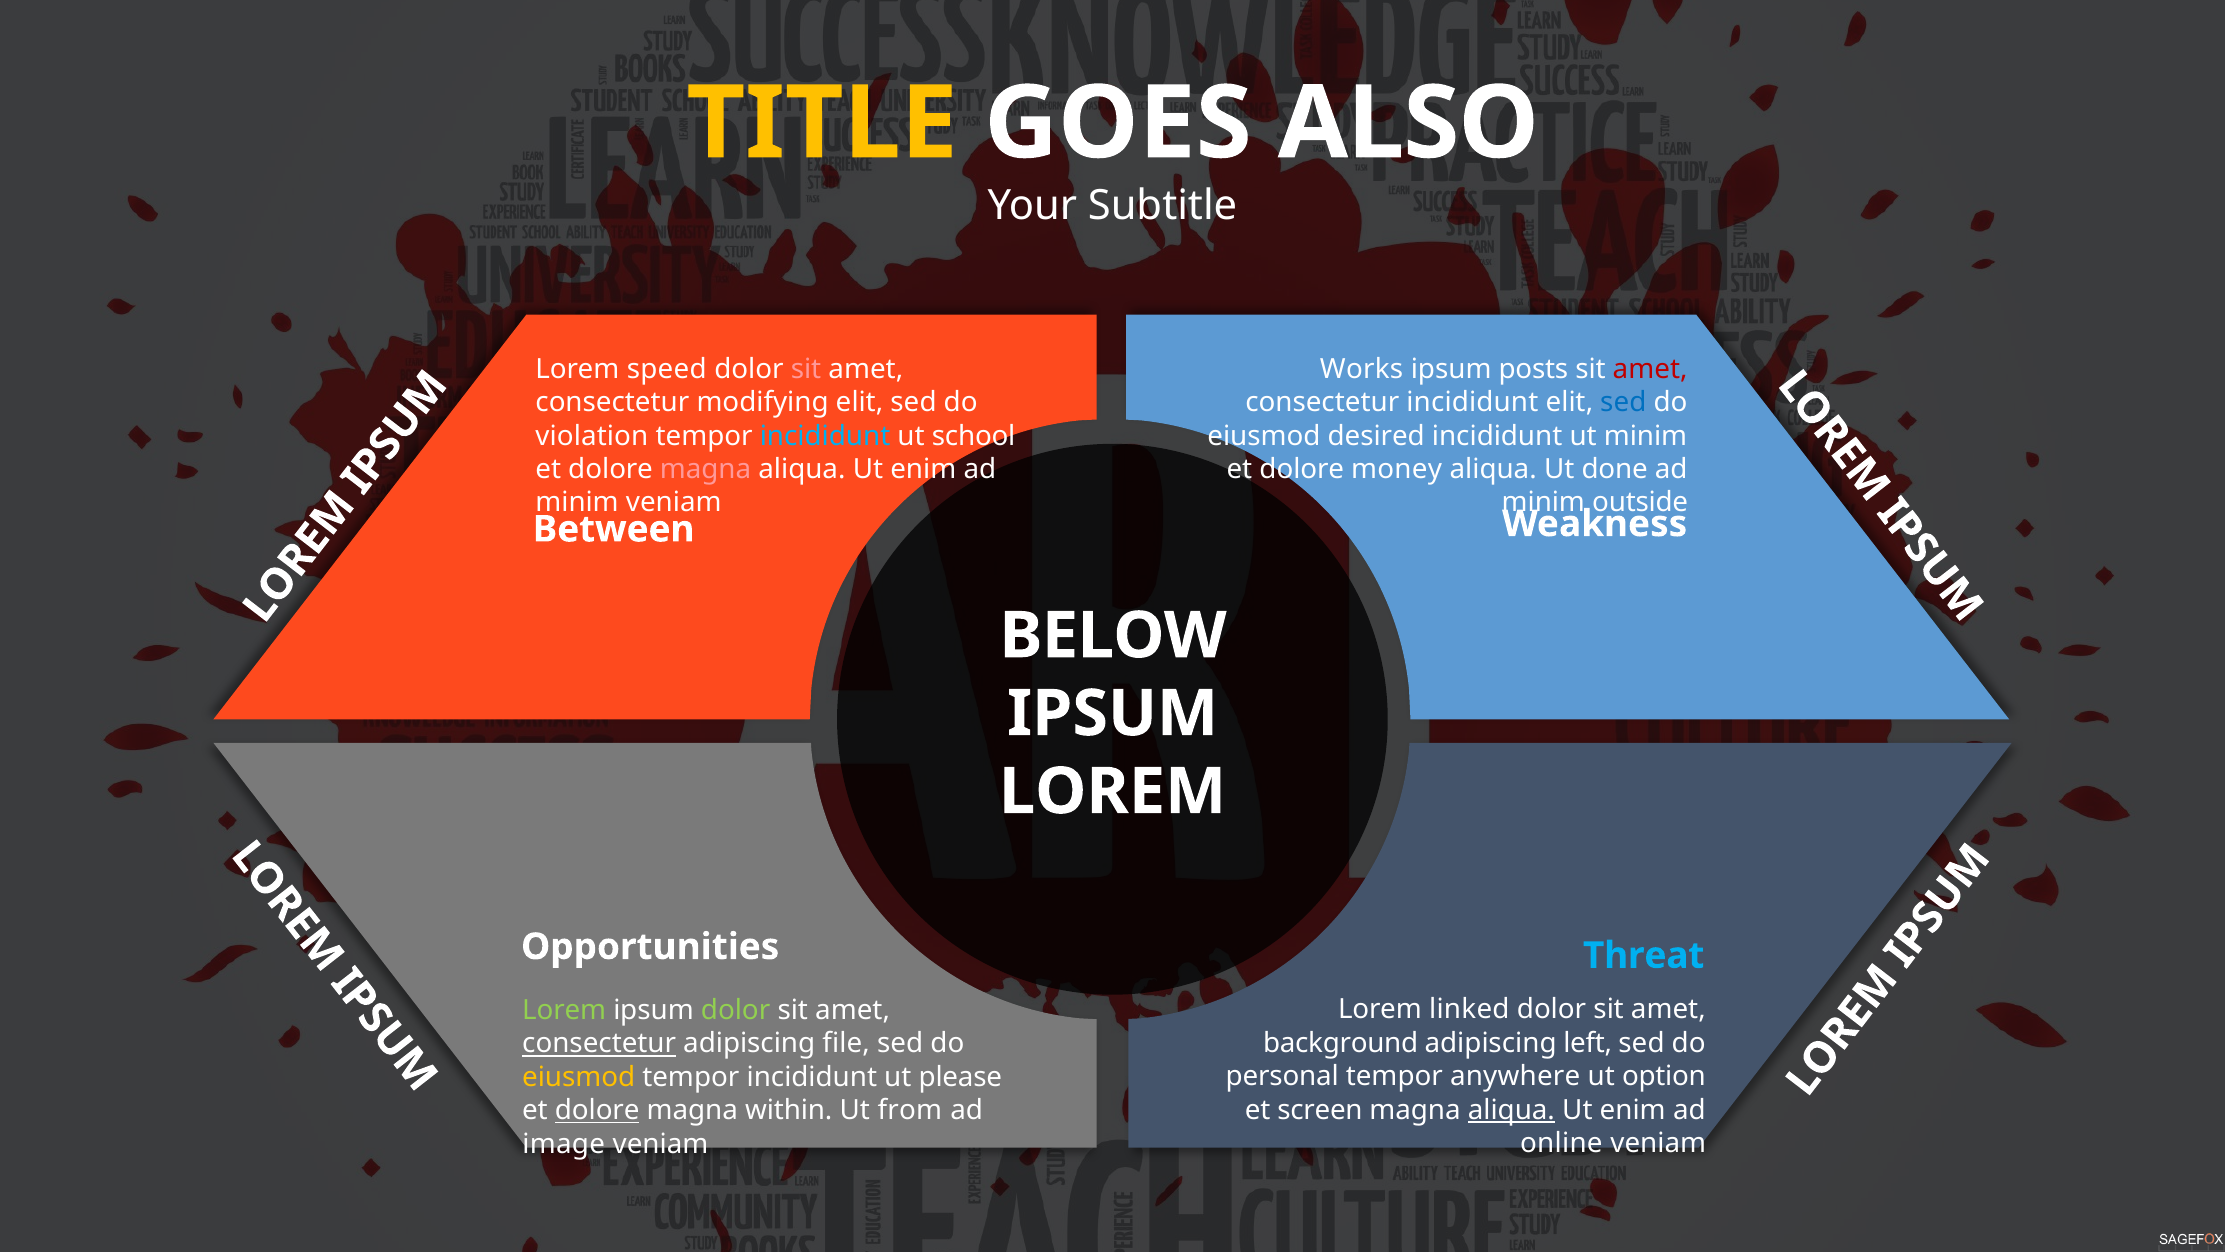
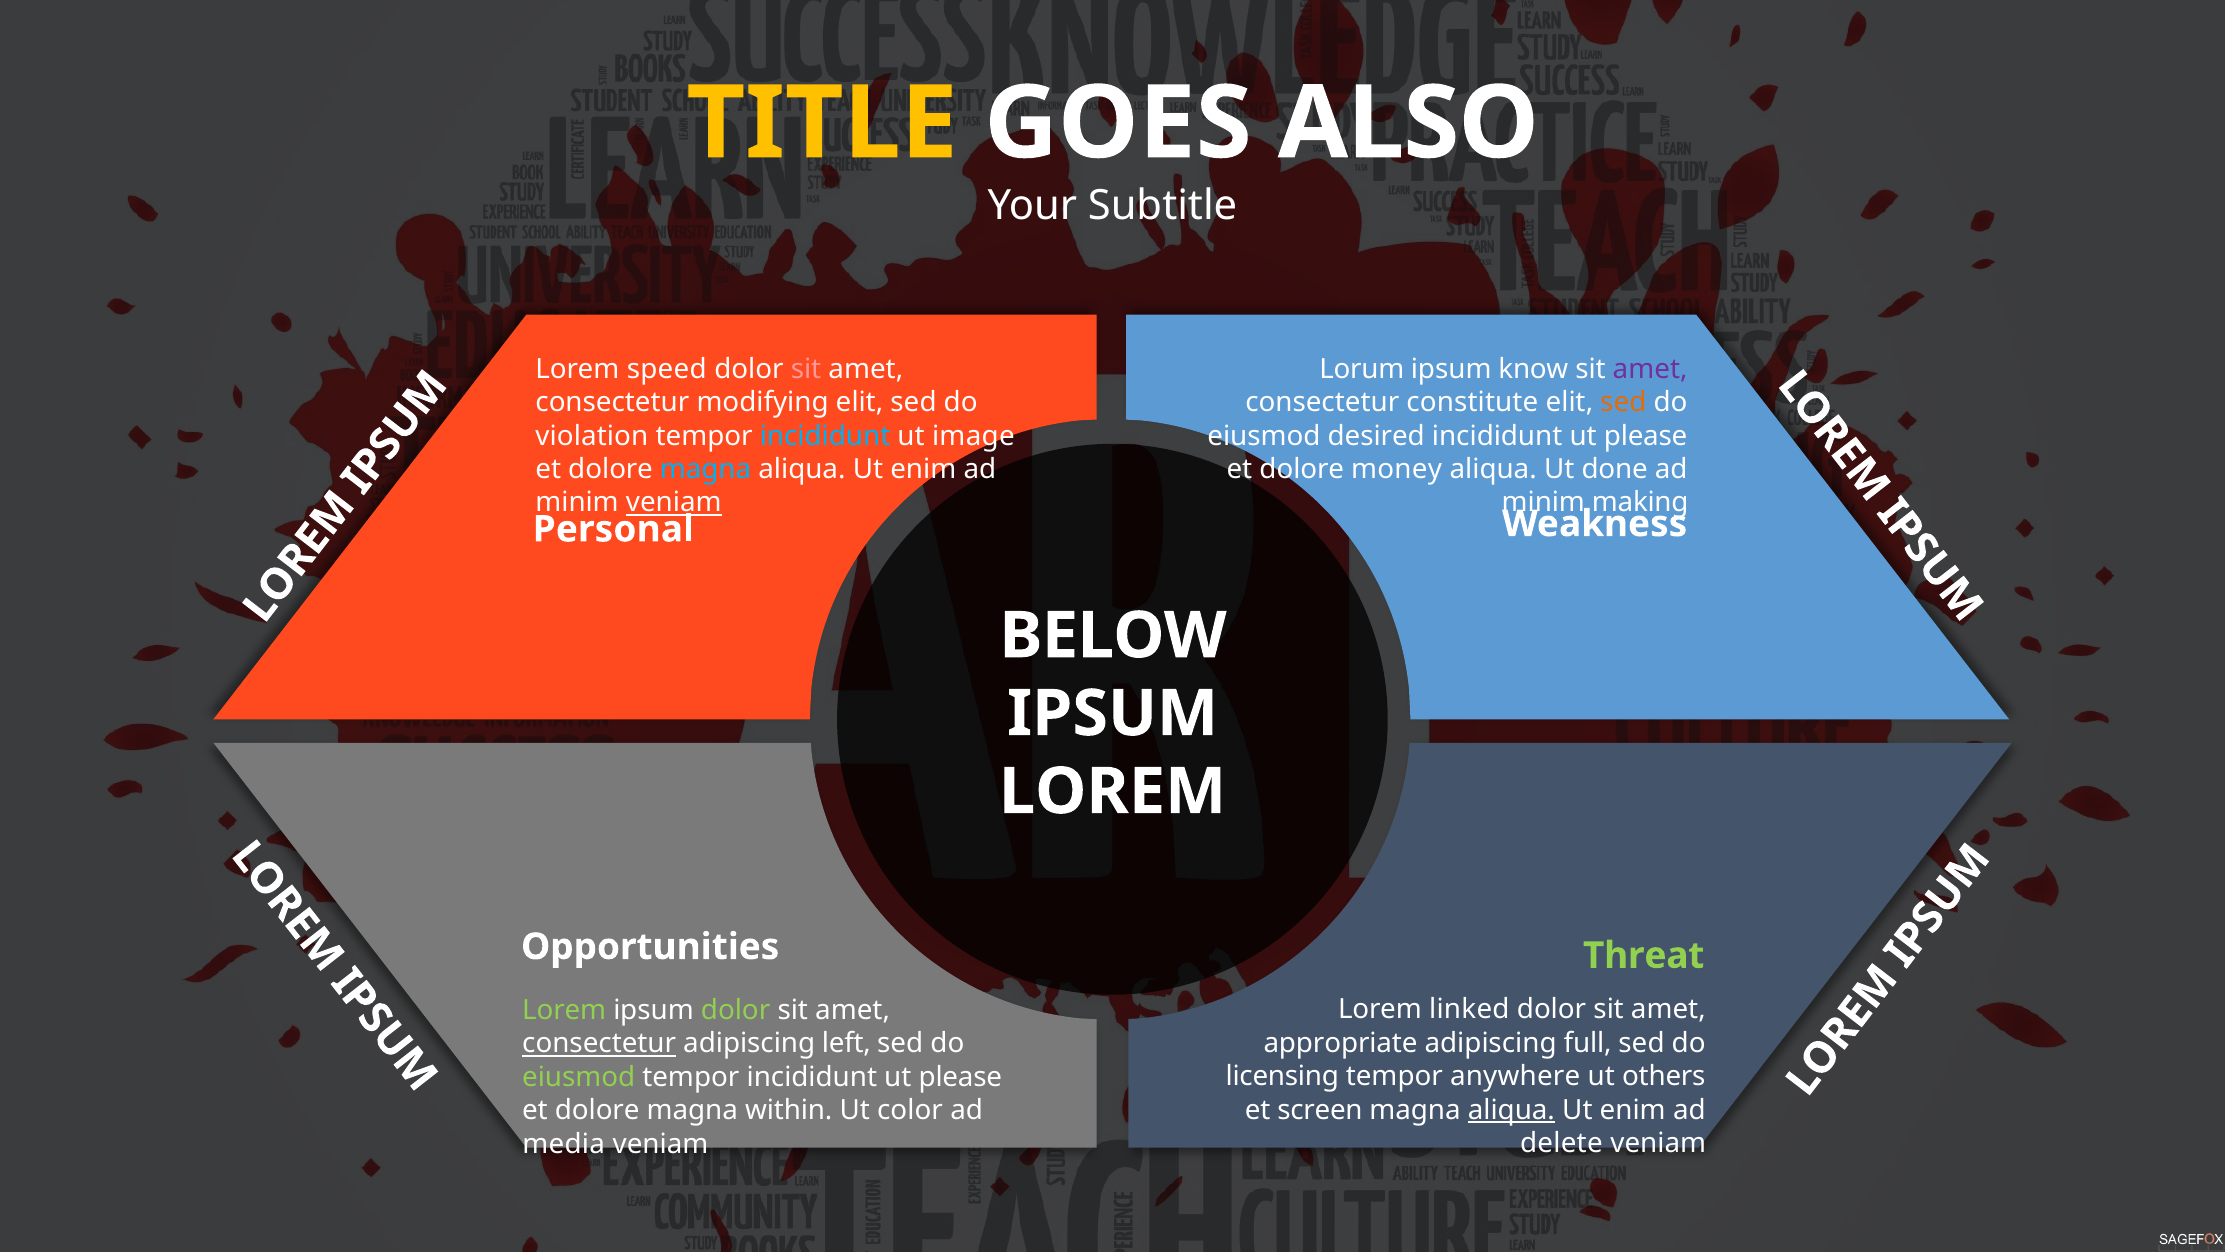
Works: Works -> Lorum
posts: posts -> know
amet at (1650, 369) colour: red -> purple
consectetur incididunt: incididunt -> constitute
sed at (1623, 402) colour: blue -> orange
school: school -> image
minim at (1646, 436): minim -> please
magna at (706, 469) colour: pink -> light blue
veniam at (674, 503) underline: none -> present
outside: outside -> making
Between: Between -> Personal
Threat colour: light blue -> light green
background: background -> appropriate
left: left -> full
file: file -> left
personal: personal -> licensing
option: option -> others
eiusmod at (579, 1077) colour: yellow -> light green
dolore at (597, 1110) underline: present -> none
from: from -> color
online: online -> delete
image: image -> media
